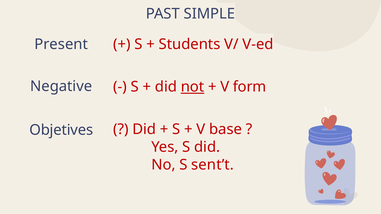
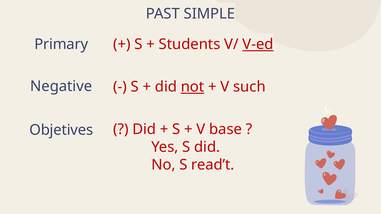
Present: Present -> Primary
V-ed underline: none -> present
form: form -> such
sent’t: sent’t -> read’t
